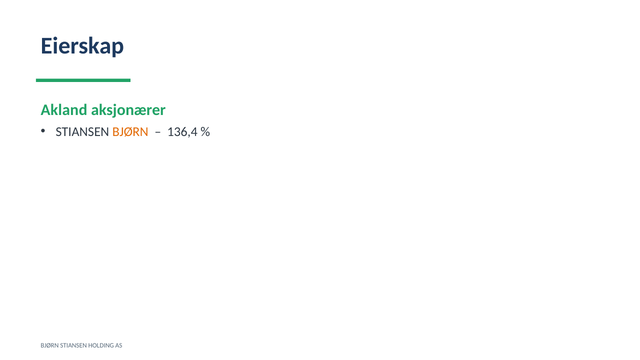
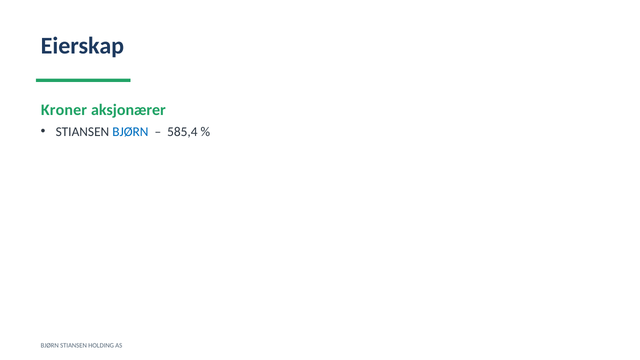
Akland: Akland -> Kroner
BJØRN at (130, 132) colour: orange -> blue
136,4: 136,4 -> 585,4
